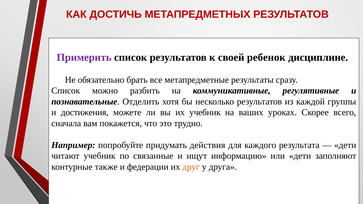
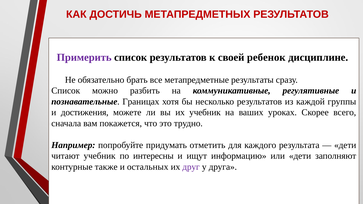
Отделить: Отделить -> Границах
действия: действия -> отметить
связанные: связанные -> интересны
федерации: федерации -> остальных
друг colour: orange -> purple
